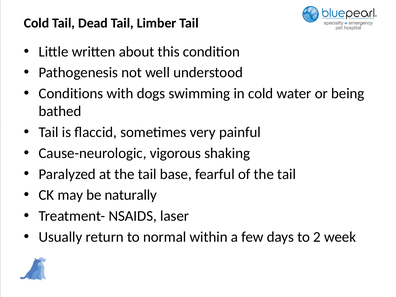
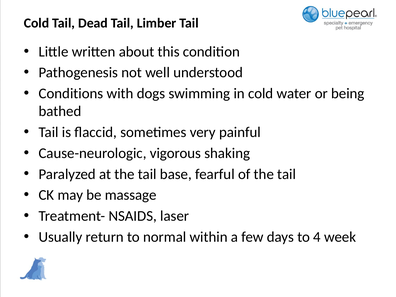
naturally: naturally -> massage
2: 2 -> 4
